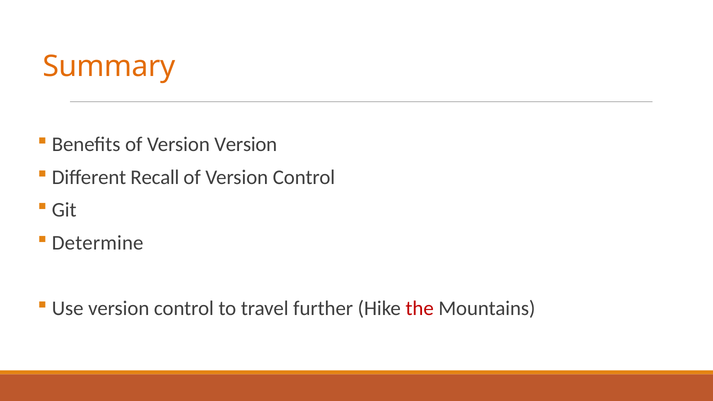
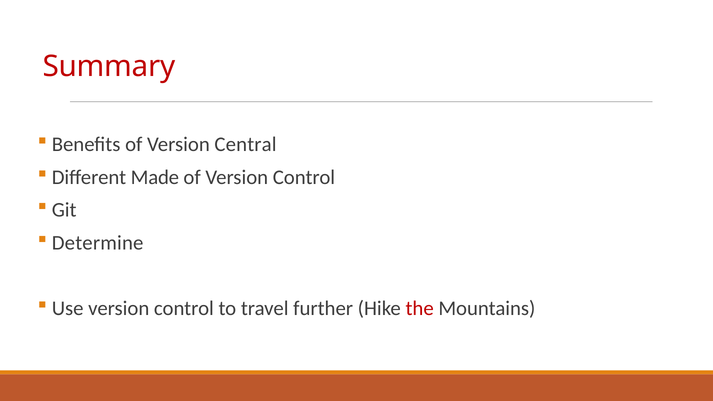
Summary colour: orange -> red
Version Version: Version -> Central
Recall: Recall -> Made
